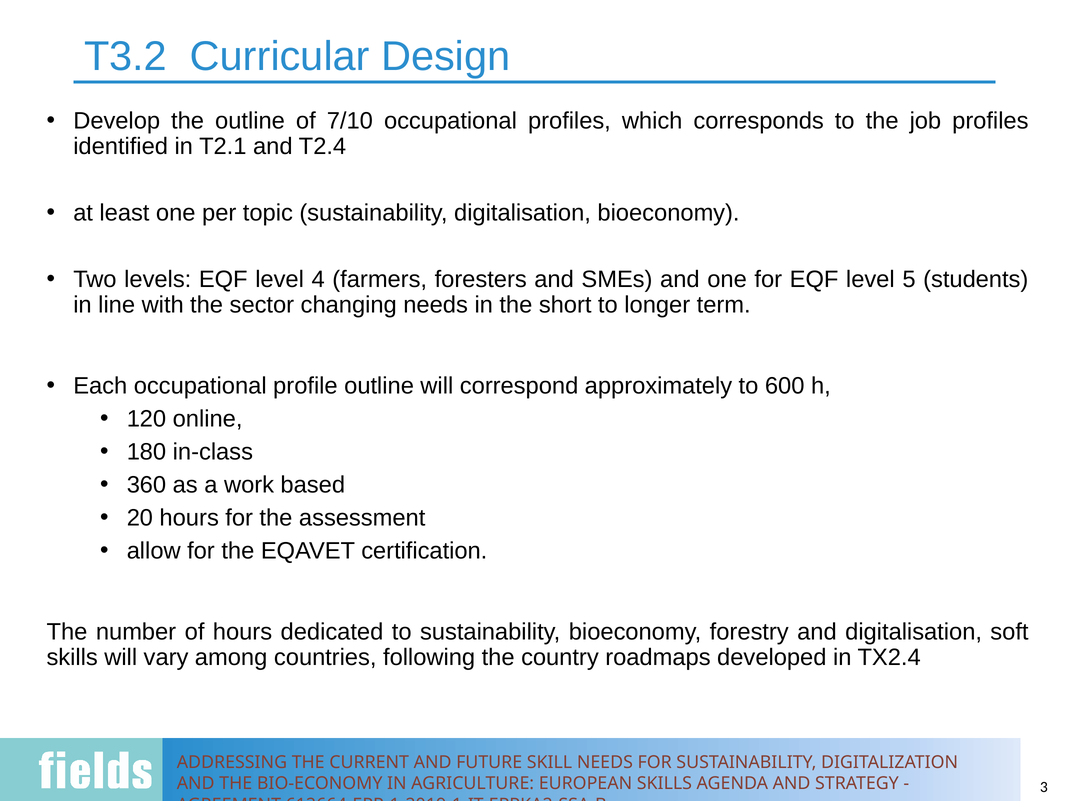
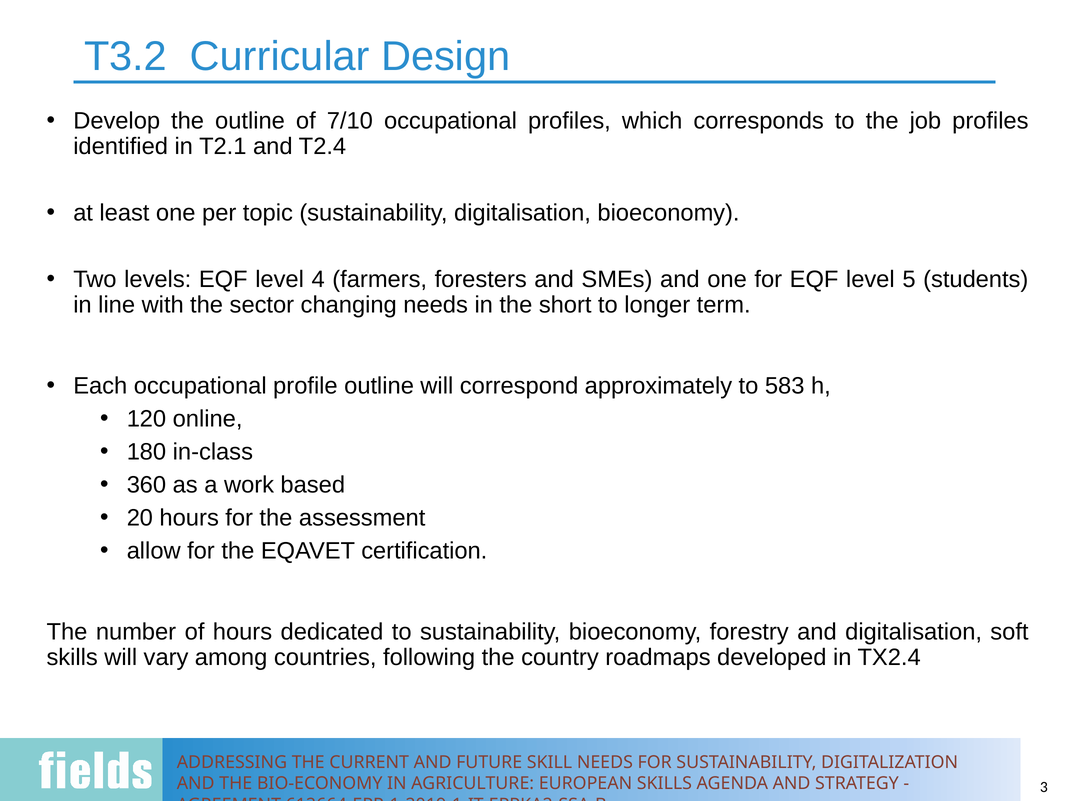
600: 600 -> 583
